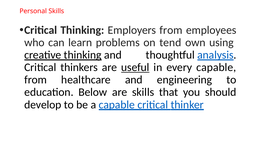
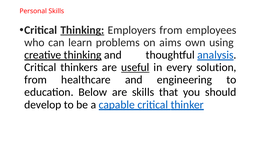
Thinking at (82, 30) underline: none -> present
tend: tend -> aims
every capable: capable -> solution
